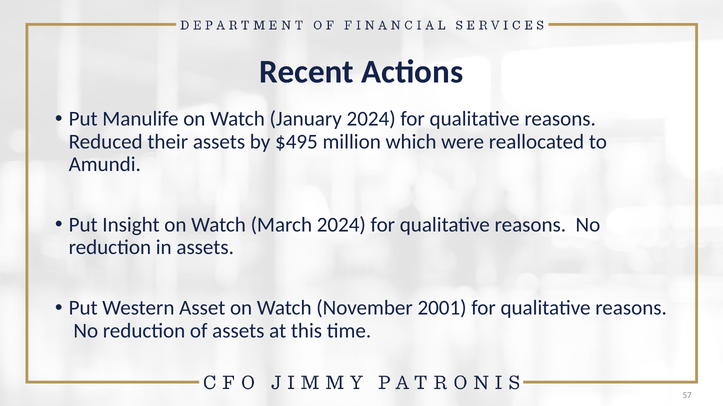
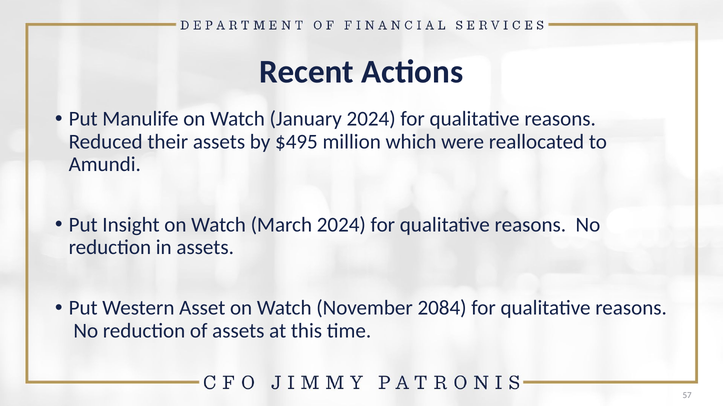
2001: 2001 -> 2084
